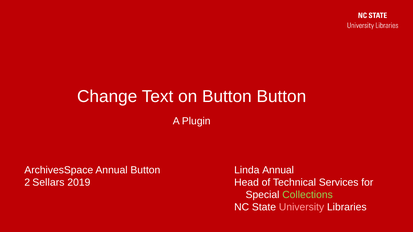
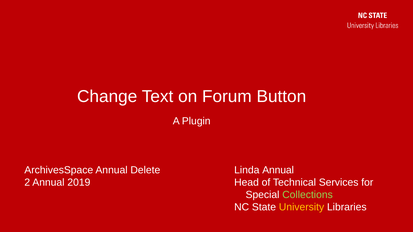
on Button: Button -> Forum
Annual Button: Button -> Delete
2 Sellars: Sellars -> Annual
University colour: pink -> yellow
